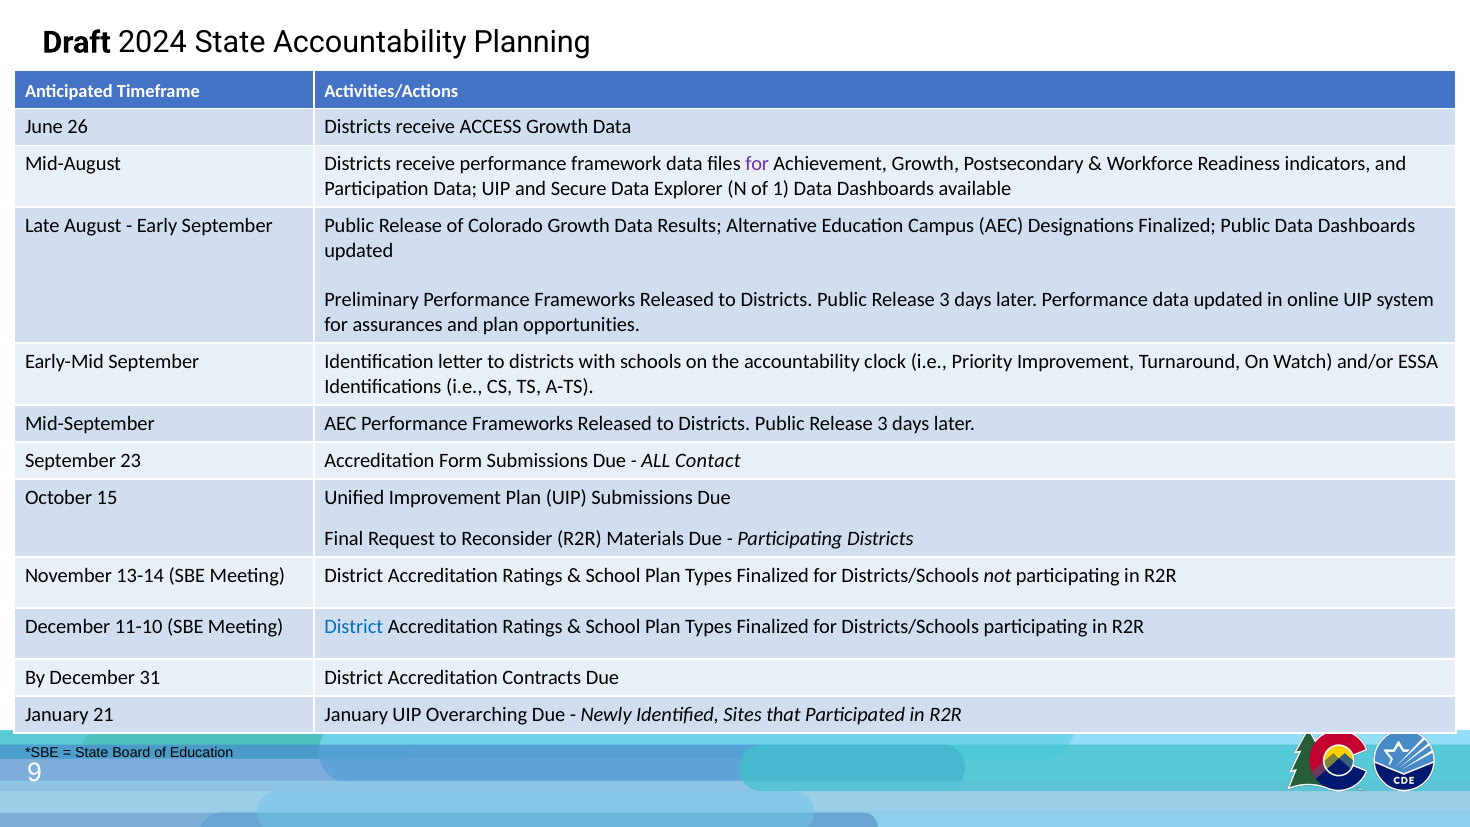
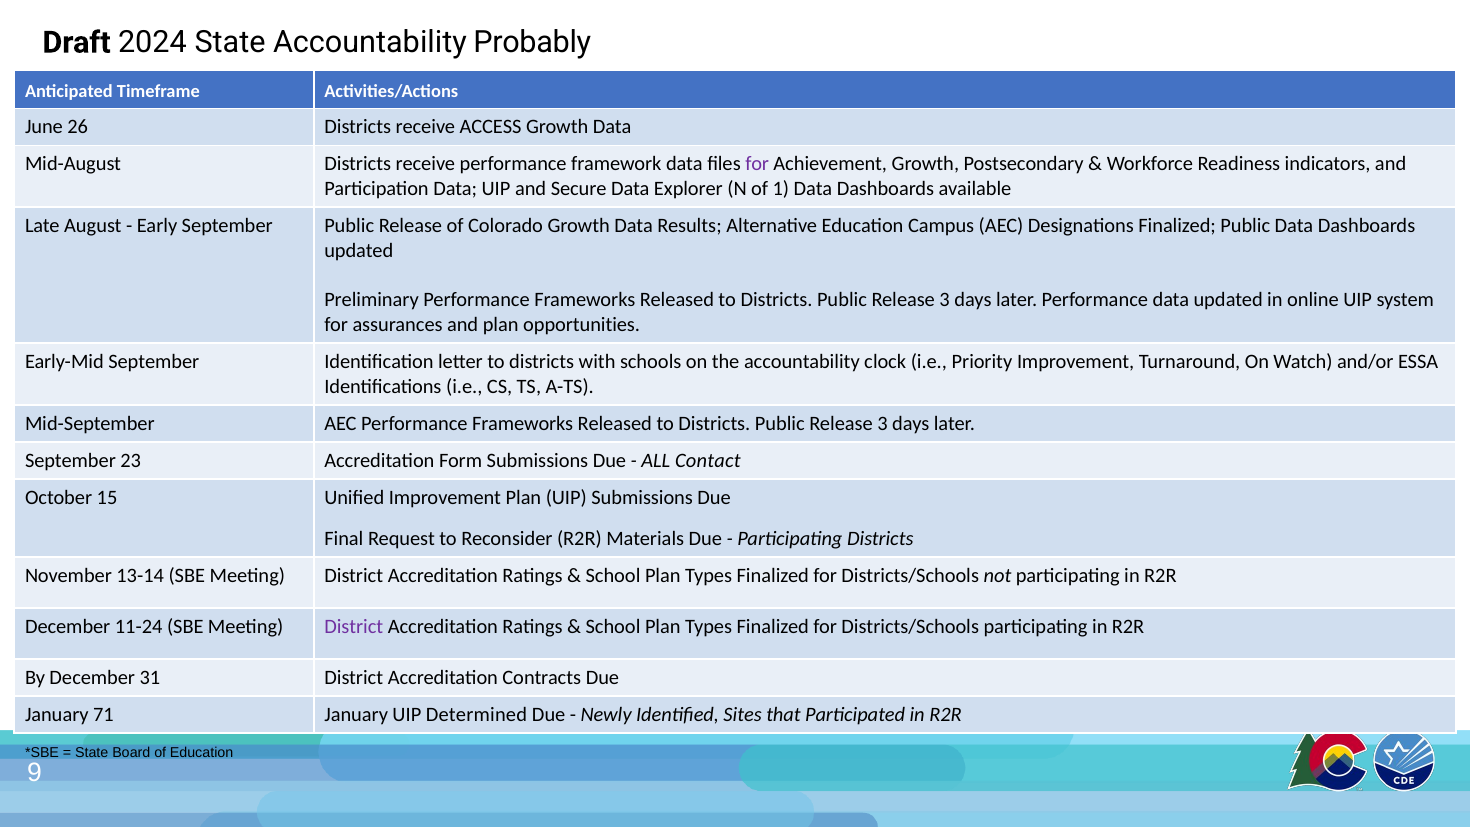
Planning: Planning -> Probably
11-10: 11-10 -> 11-24
District at (354, 627) colour: blue -> purple
21: 21 -> 71
Overarching: Overarching -> Determined
